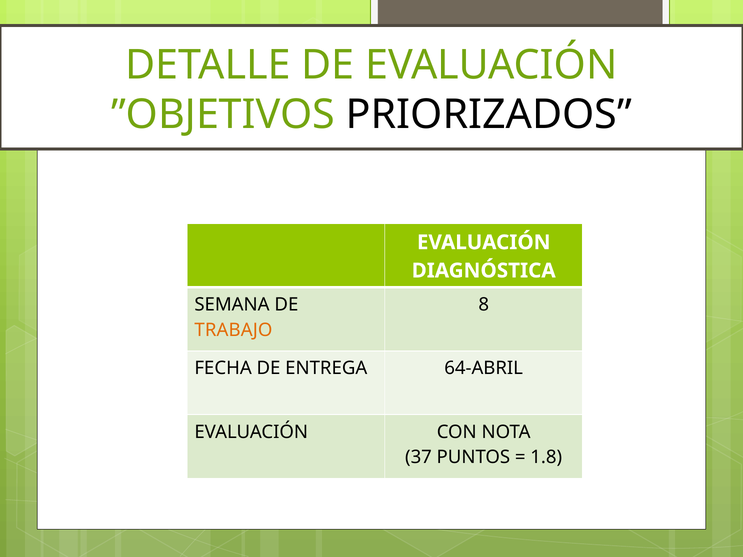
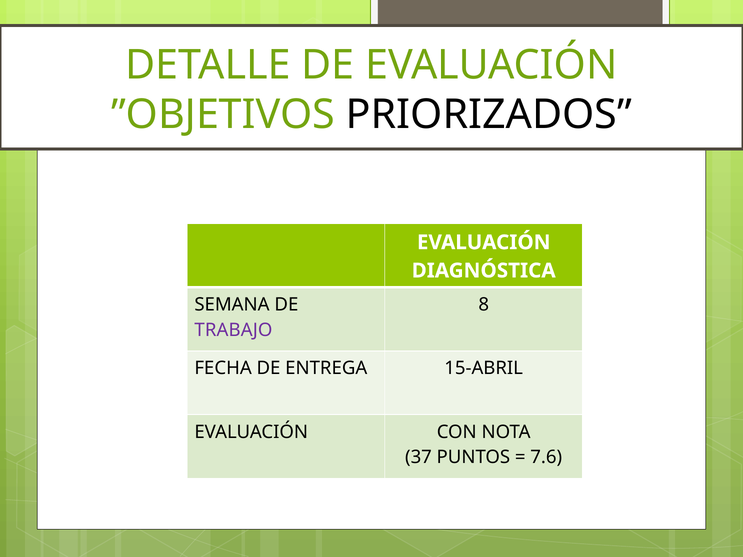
TRABAJO colour: orange -> purple
64-ABRIL: 64-ABRIL -> 15-ABRIL
1.8: 1.8 -> 7.6
